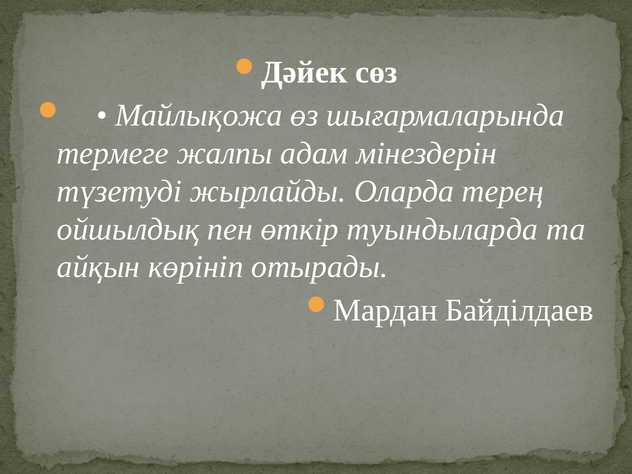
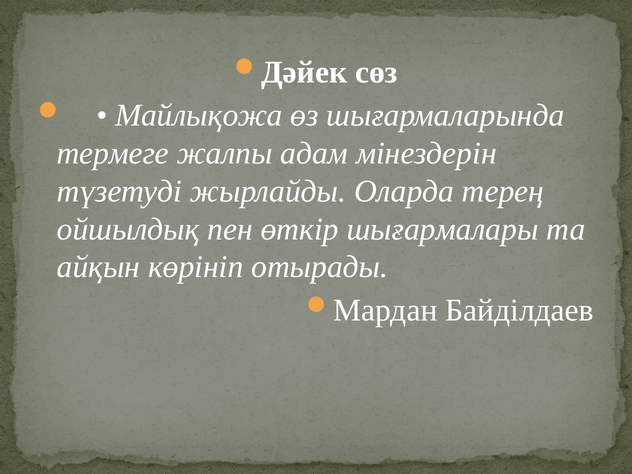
туындыларда: туындыларда -> шығармалары
